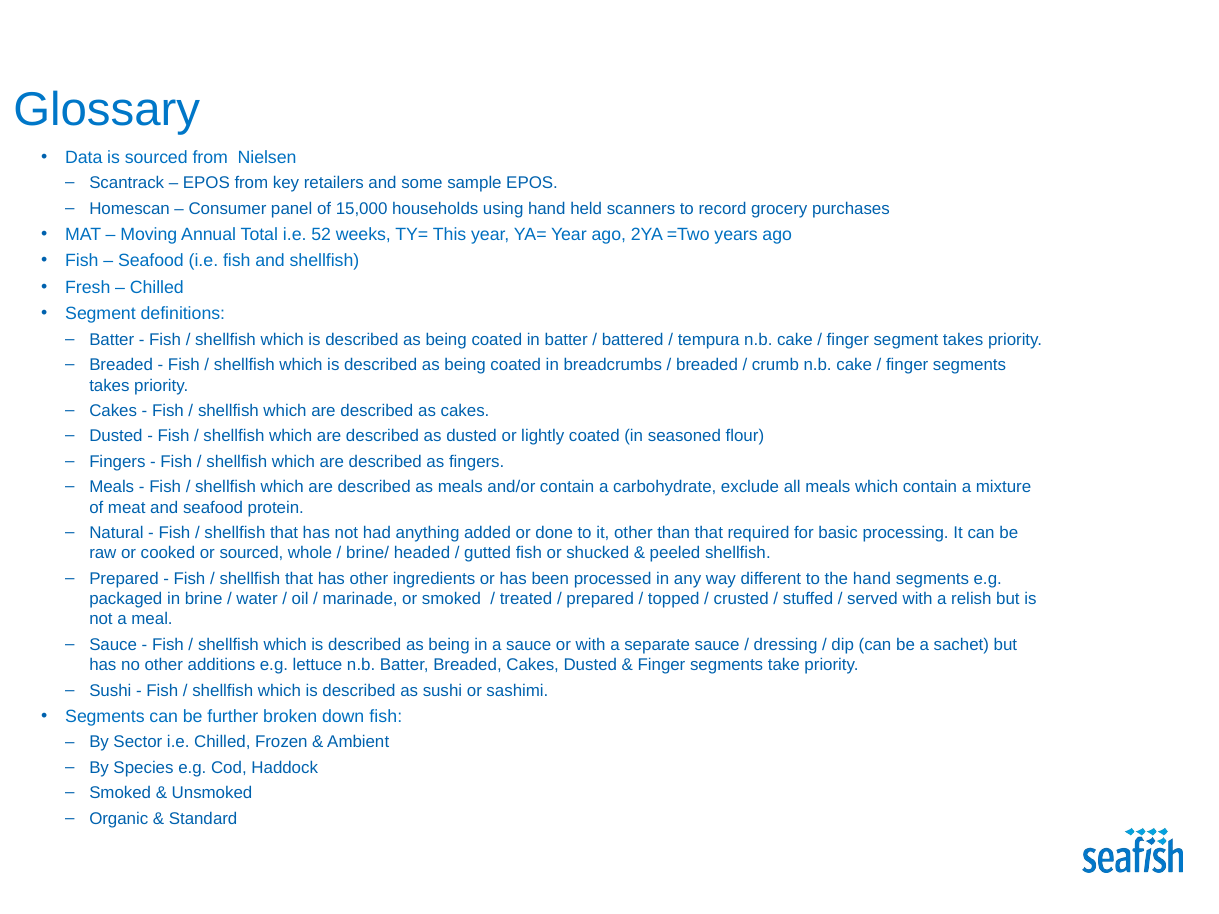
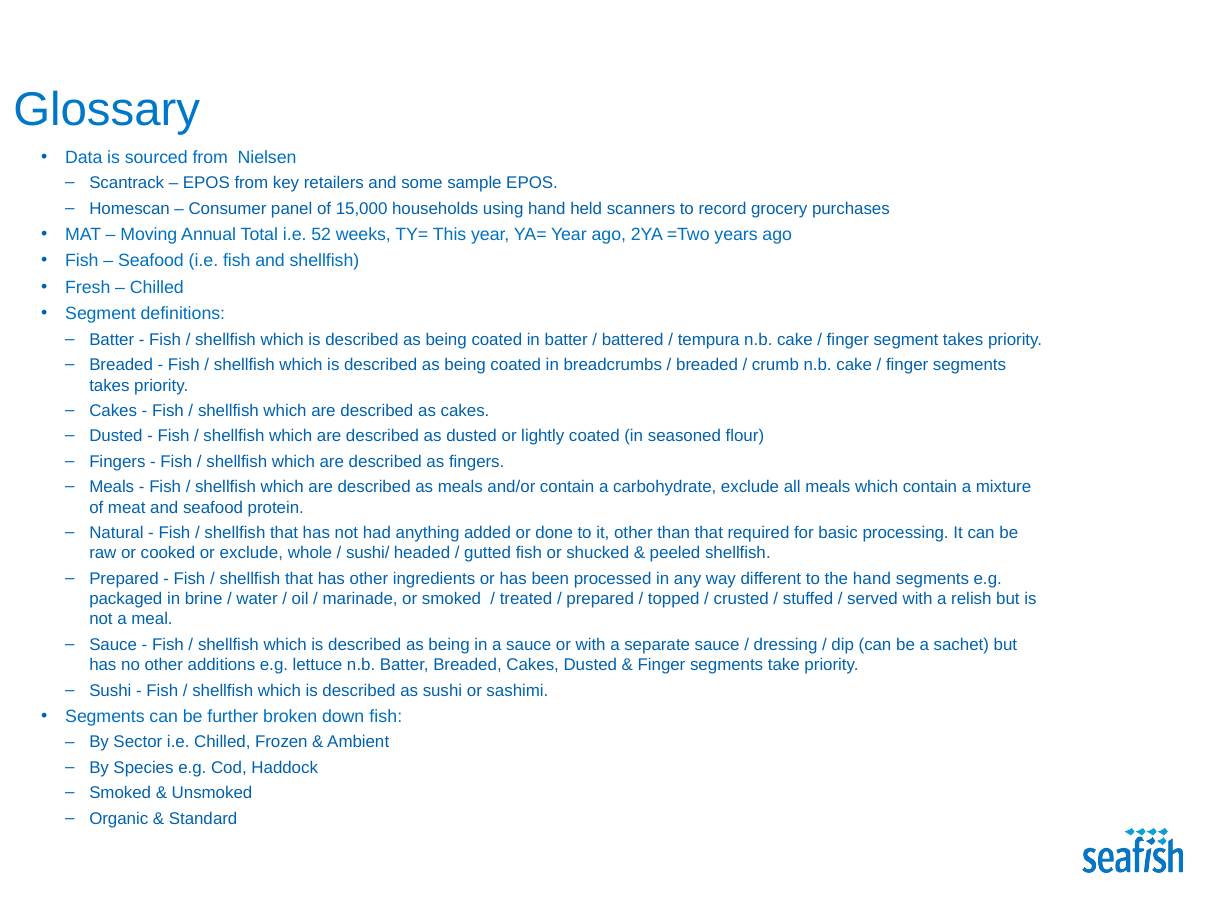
or sourced: sourced -> exclude
brine/: brine/ -> sushi/
